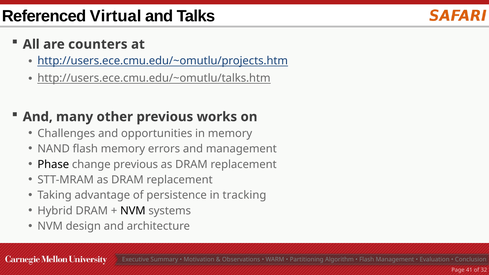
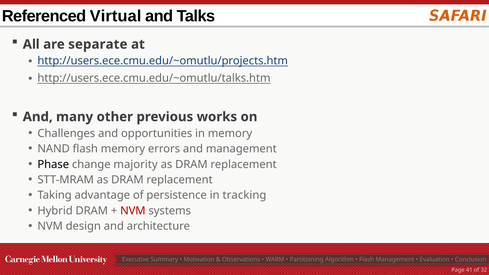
counters: counters -> separate
change previous: previous -> majority
NVM at (133, 211) colour: black -> red
